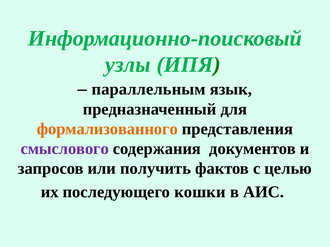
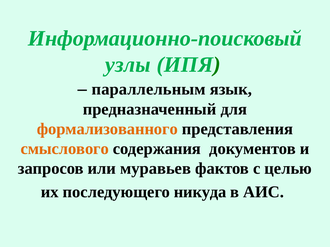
смыслового colour: purple -> orange
получить: получить -> муравьев
кошки: кошки -> никуда
